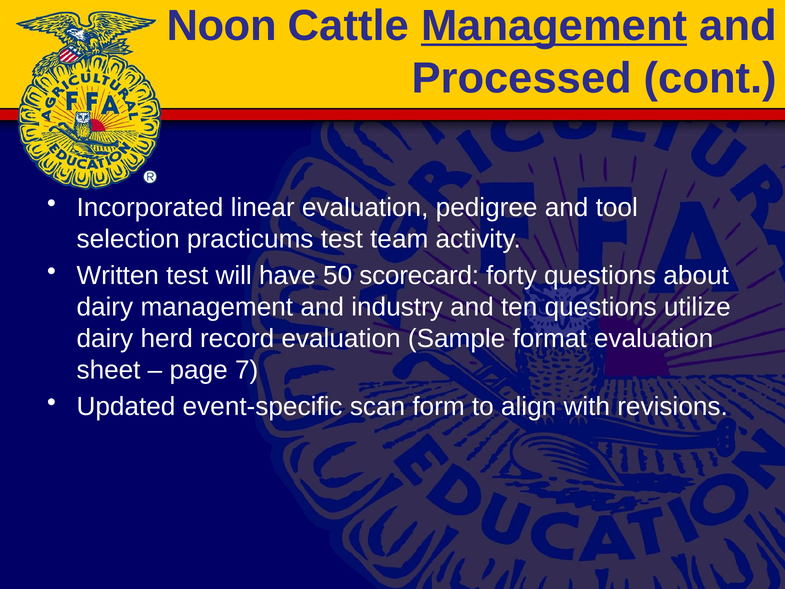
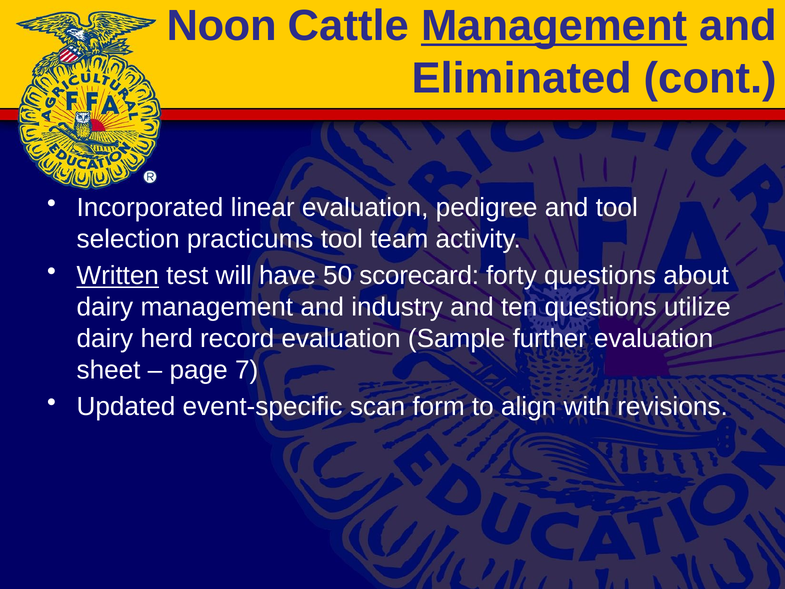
Processed: Processed -> Eliminated
practicums test: test -> tool
Written underline: none -> present
format: format -> further
